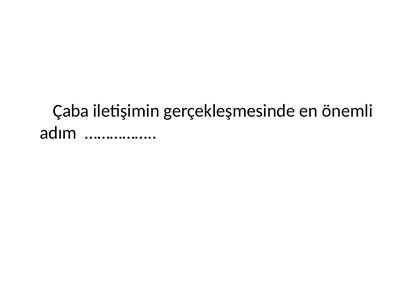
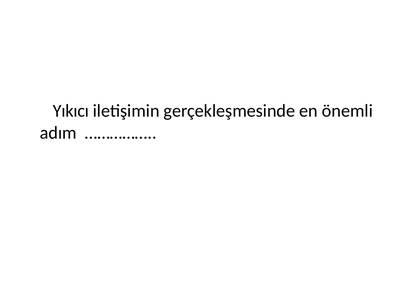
Çaba: Çaba -> Yıkıcı
